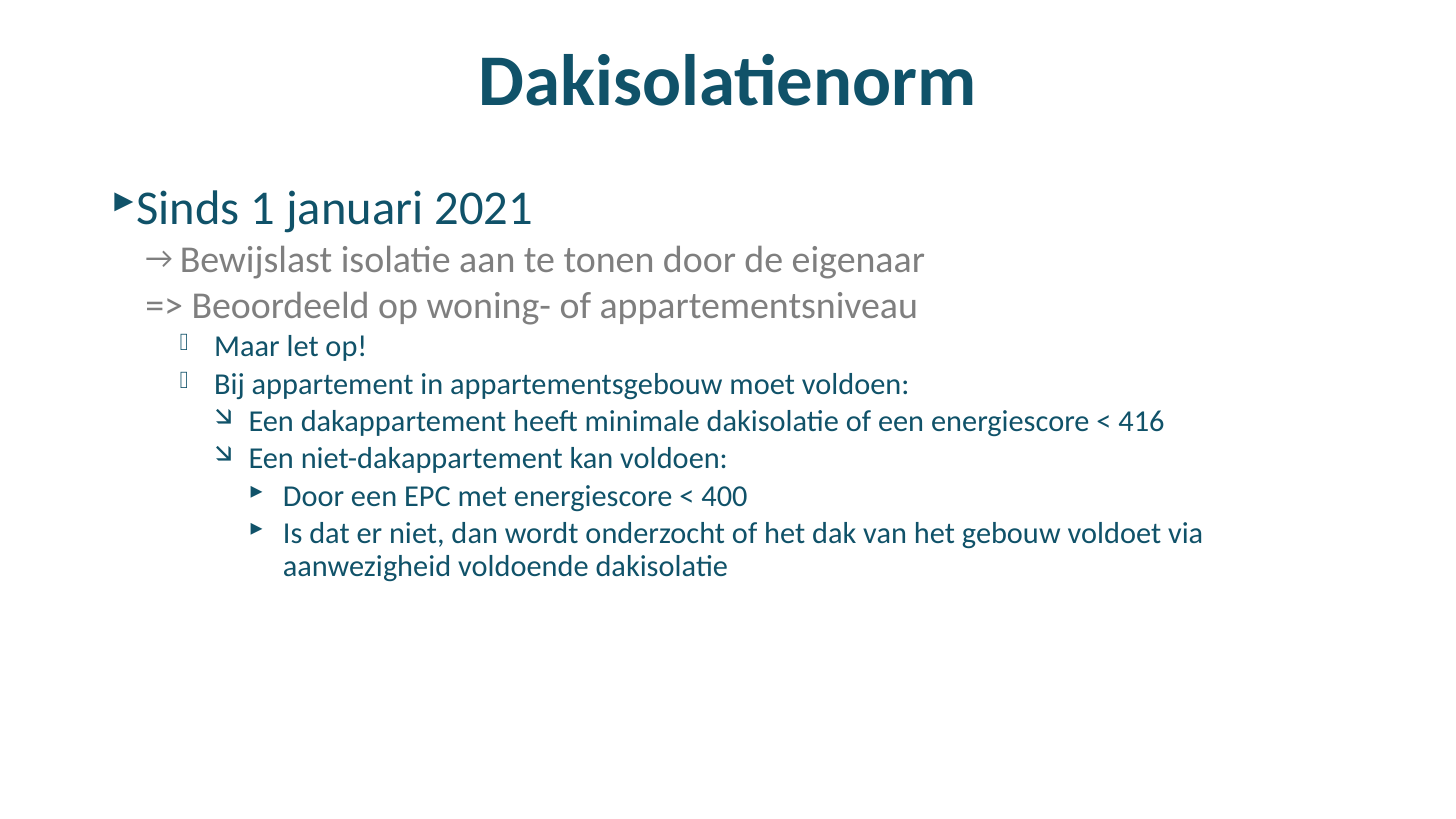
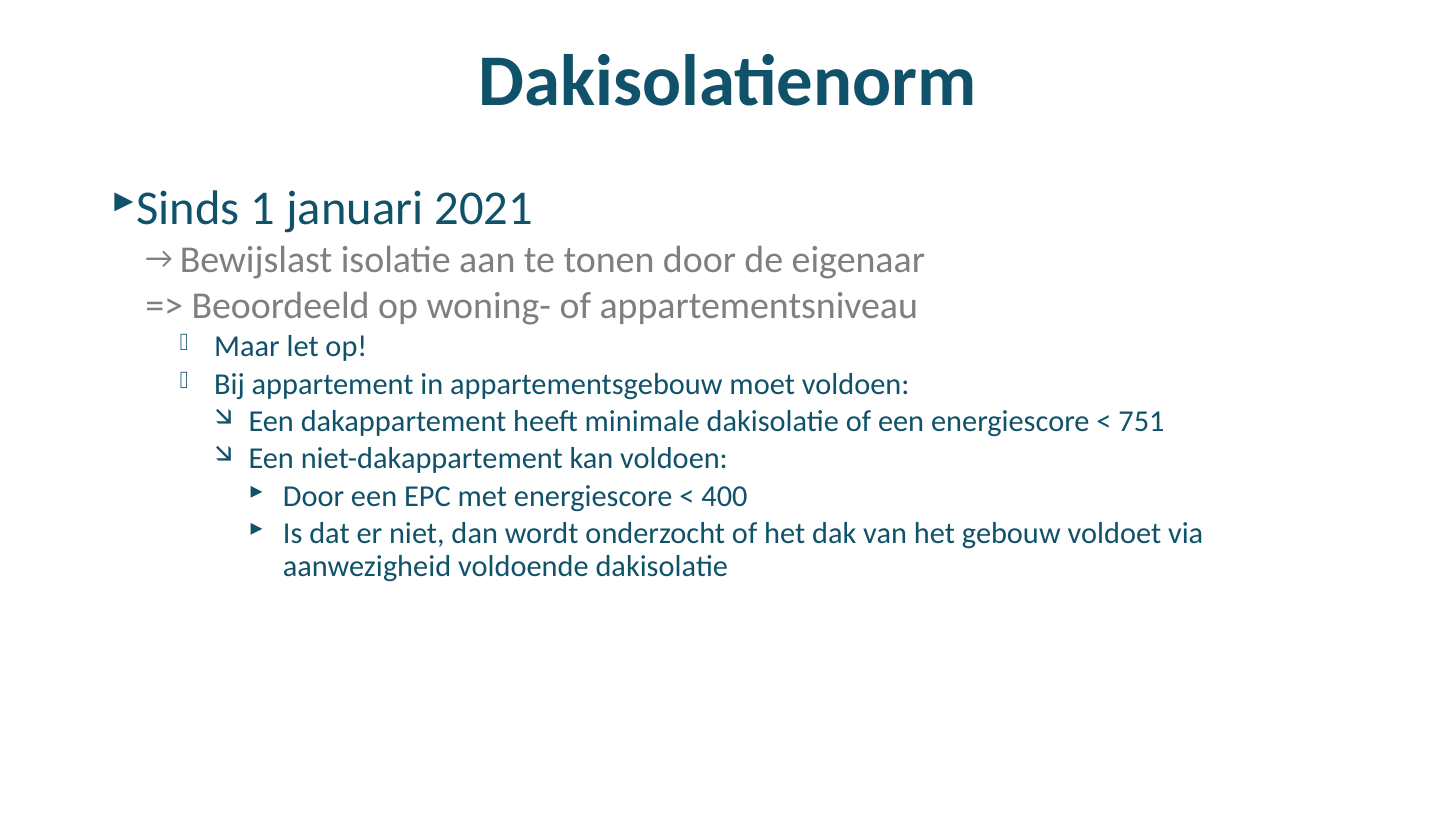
416: 416 -> 751
